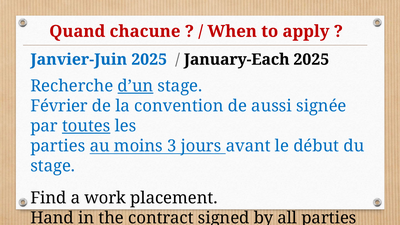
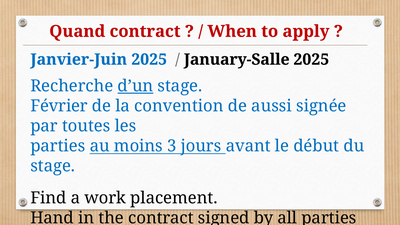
Quand chacune: chacune -> contract
January-Each: January-Each -> January-Salle
toutes underline: present -> none
